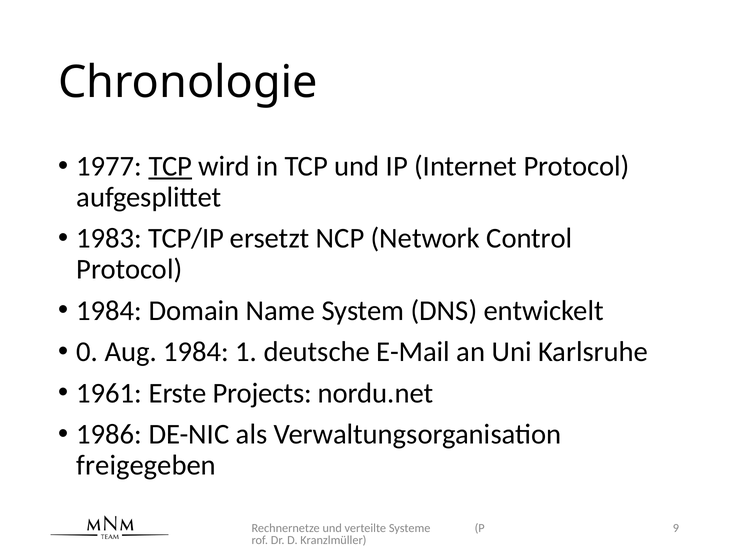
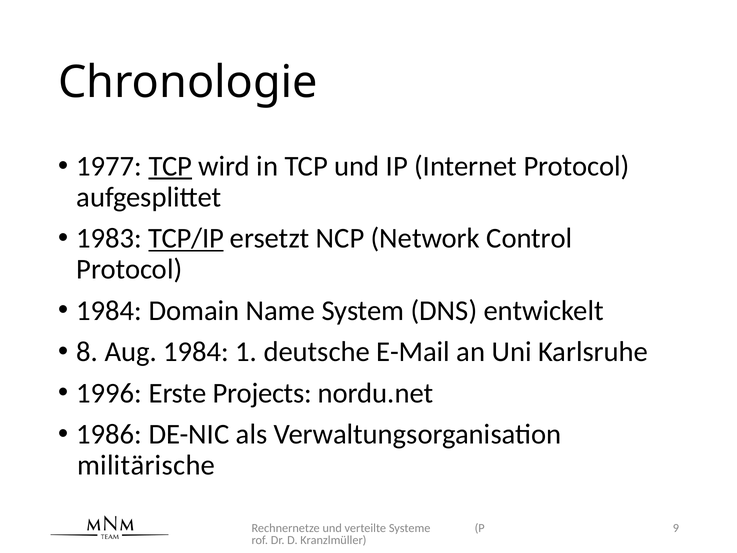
TCP/IP underline: none -> present
0: 0 -> 8
1961: 1961 -> 1996
freigegeben: freigegeben -> militärische
